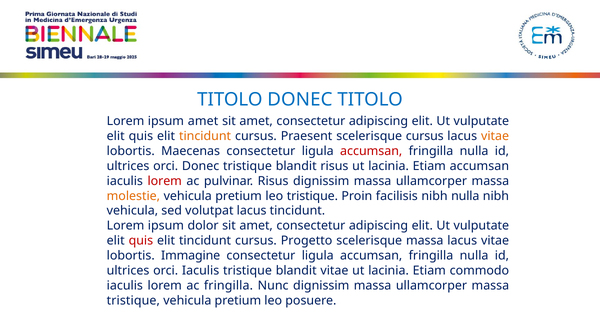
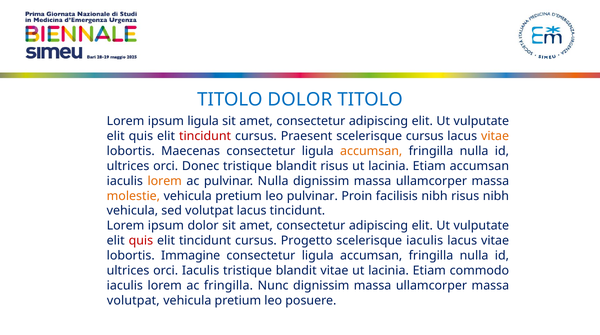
TITOLO DONEC: DONEC -> DOLOR
ipsum amet: amet -> ligula
tincidunt at (205, 136) colour: orange -> red
accumsan at (371, 151) colour: red -> orange
lorem at (165, 181) colour: red -> orange
pulvinar Risus: Risus -> Nulla
leo tristique: tristique -> pulvinar
nibh nulla: nulla -> risus
scelerisque massa: massa -> iaculis
tristique at (133, 301): tristique -> volutpat
